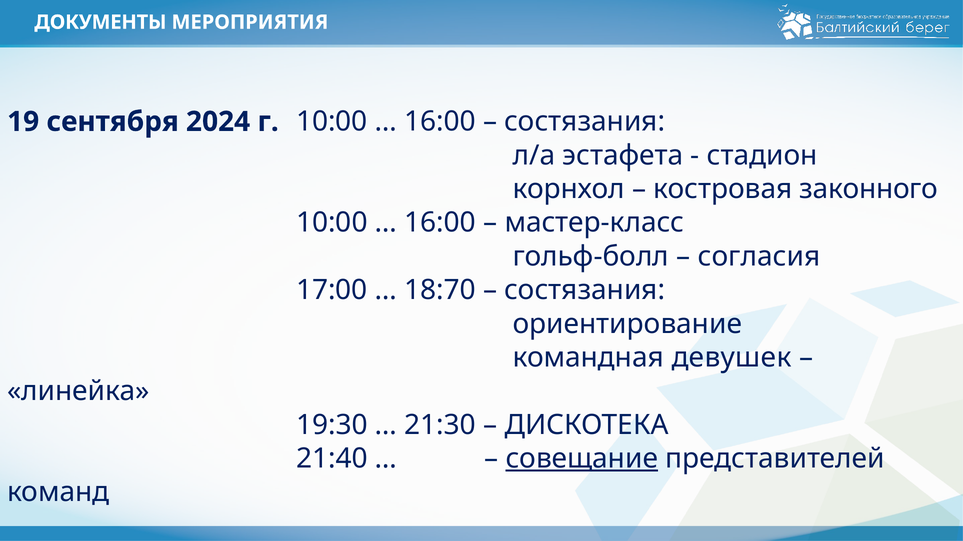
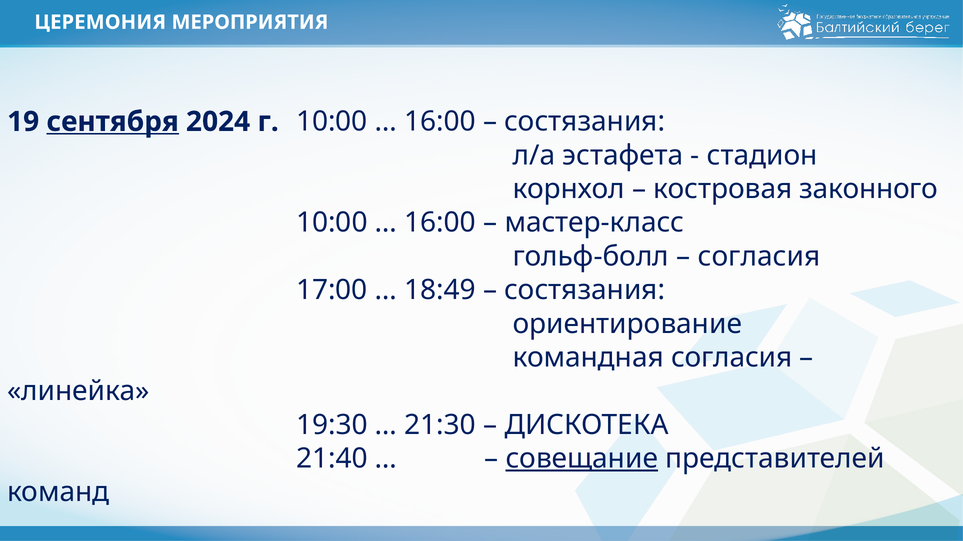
ДОКУМЕНТЫ: ДОКУМЕНТЫ -> ЦЕРЕМОНИЯ
сентября underline: none -> present
18:70: 18:70 -> 18:49
командная девушек: девушек -> согласия
